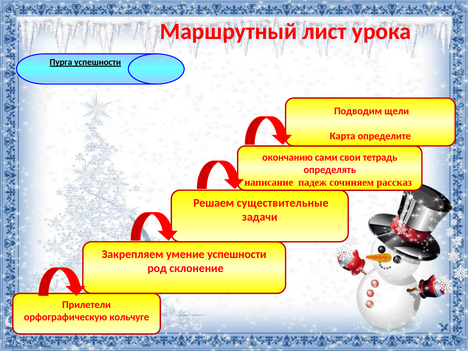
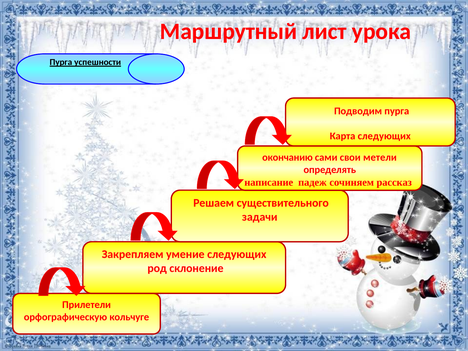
Подводим щели: щели -> пурга
Карта определите: определите -> следующих
тетрадь: тетрадь -> метели
существительные: существительные -> существительного
умение успешности: успешности -> следующих
